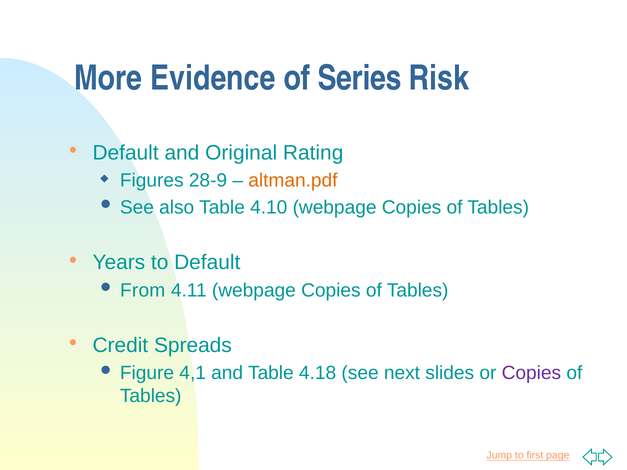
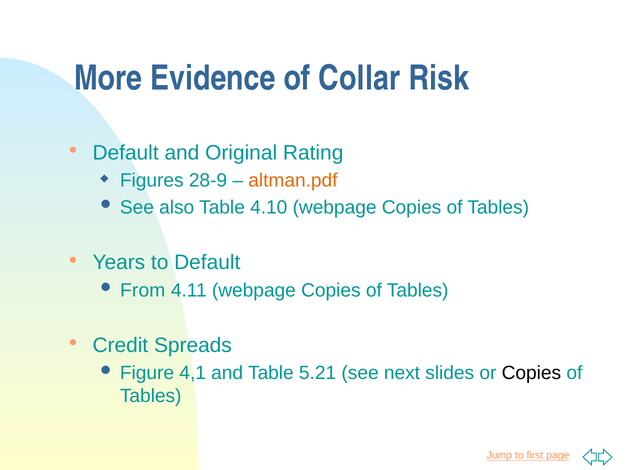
Series: Series -> Collar
4.18: 4.18 -> 5.21
Copies at (531, 373) colour: purple -> black
